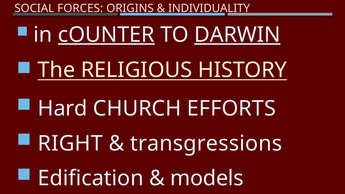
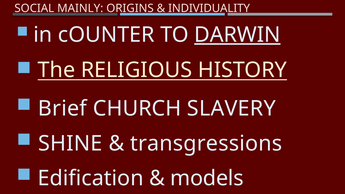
FORCES: FORCES -> MAINLY
cOUNTER underline: present -> none
Hard: Hard -> Brief
EFFORTS: EFFORTS -> SLAVERY
RIGHT: RIGHT -> SHINE
